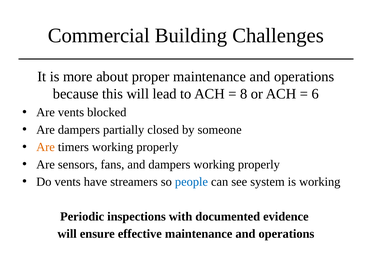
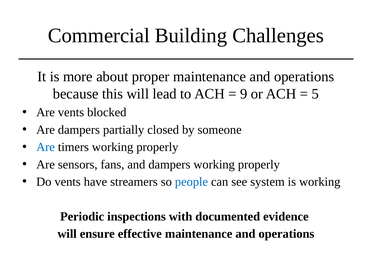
8: 8 -> 9
6: 6 -> 5
Are at (46, 147) colour: orange -> blue
